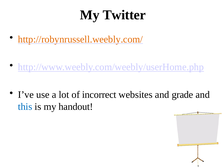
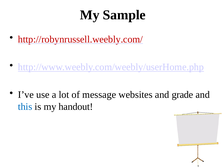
Twitter: Twitter -> Sample
http://robynrussell.weebly.com/ colour: orange -> red
incorrect: incorrect -> message
